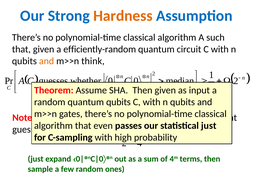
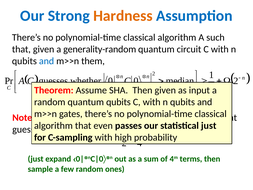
efficiently-random: efficiently-random -> generality-random
and at (47, 61) colour: orange -> blue
think: think -> them
